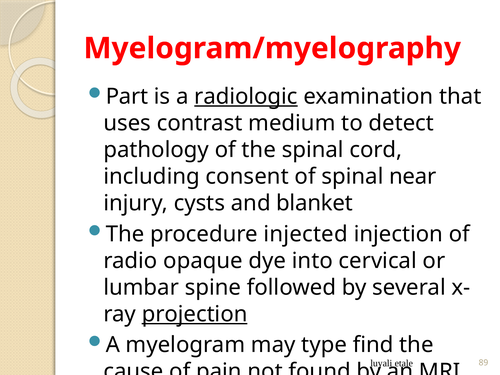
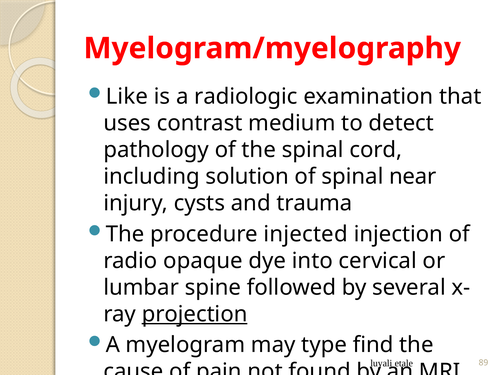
Part: Part -> Like
radiologic underline: present -> none
consent: consent -> solution
blanket: blanket -> trauma
